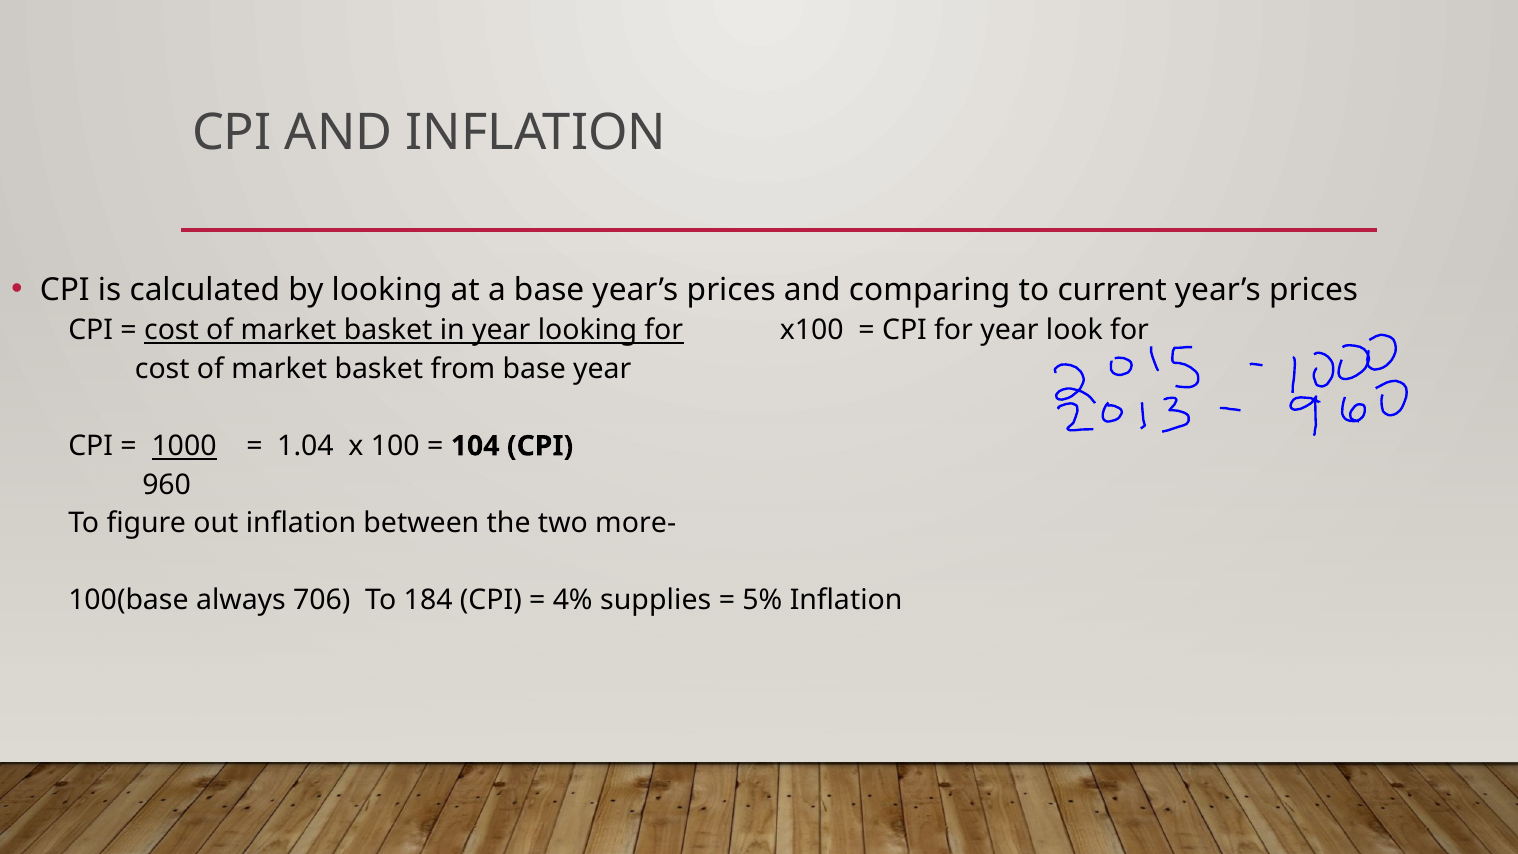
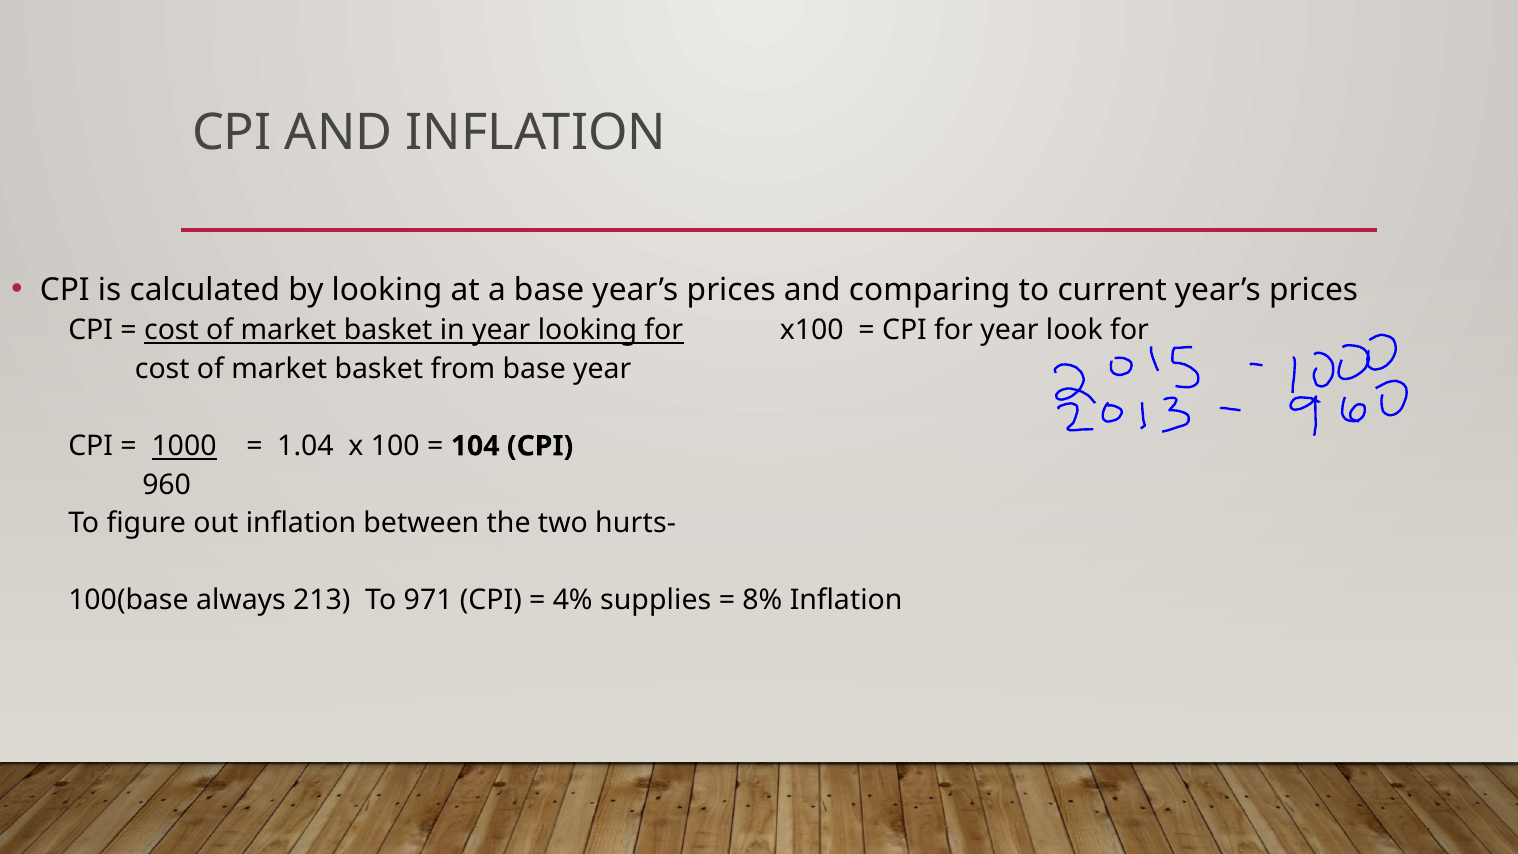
more-: more- -> hurts-
706: 706 -> 213
184: 184 -> 971
5%: 5% -> 8%
